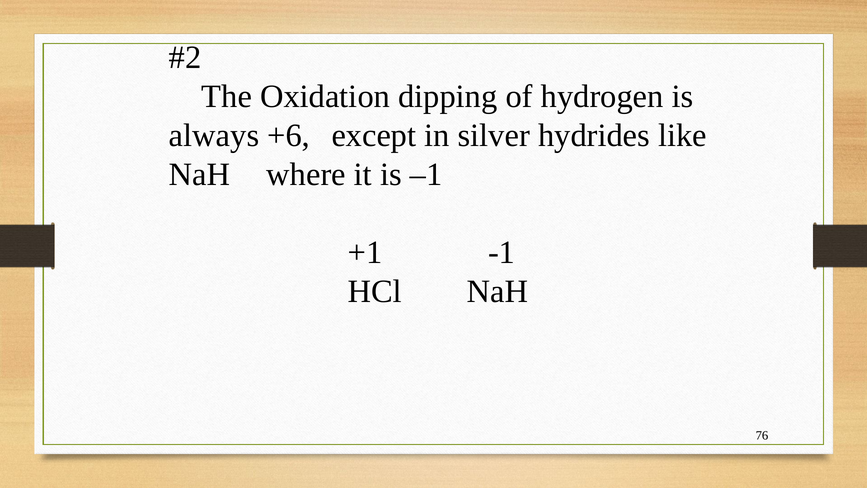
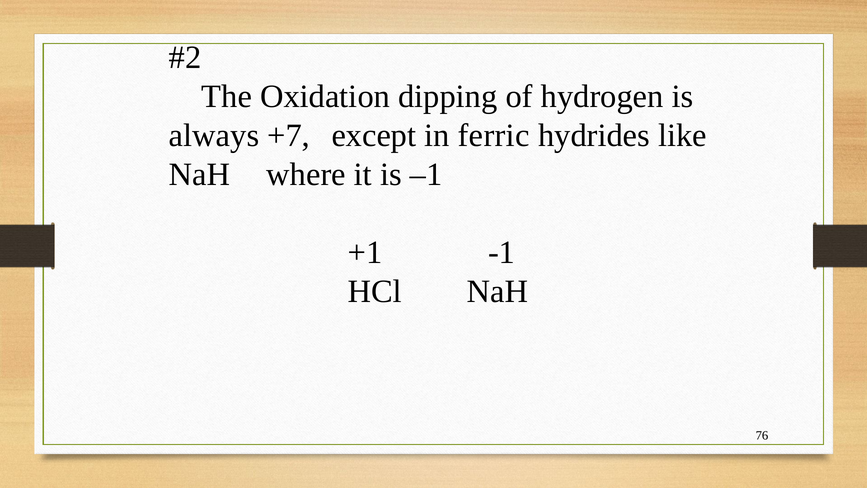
+6: +6 -> +7
silver: silver -> ferric
